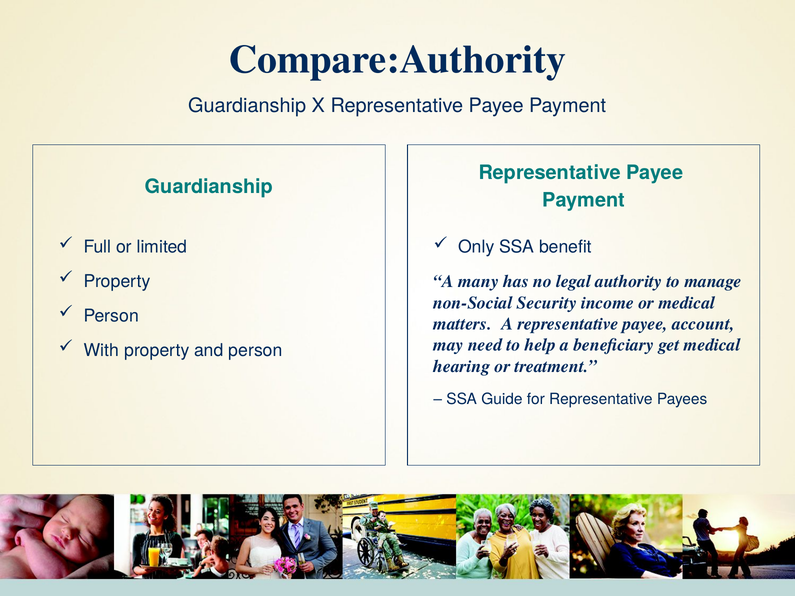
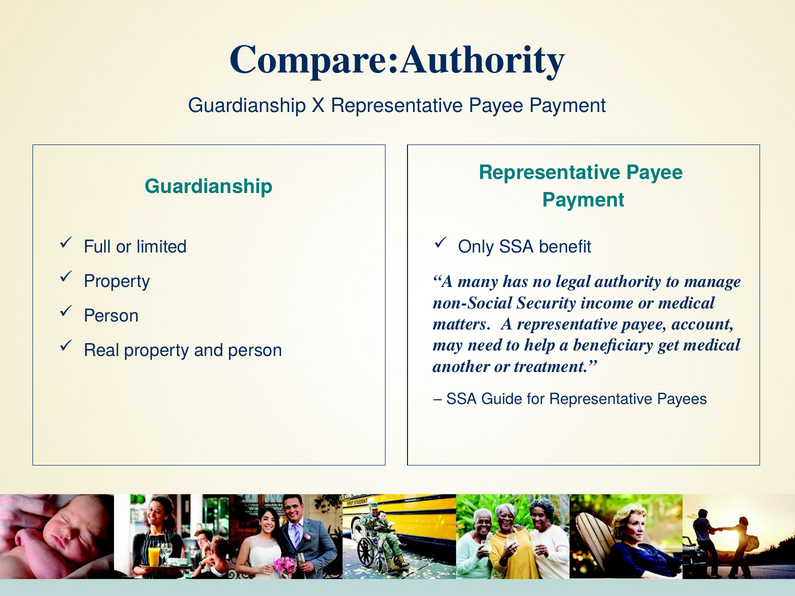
With: With -> Real
hearing: hearing -> another
